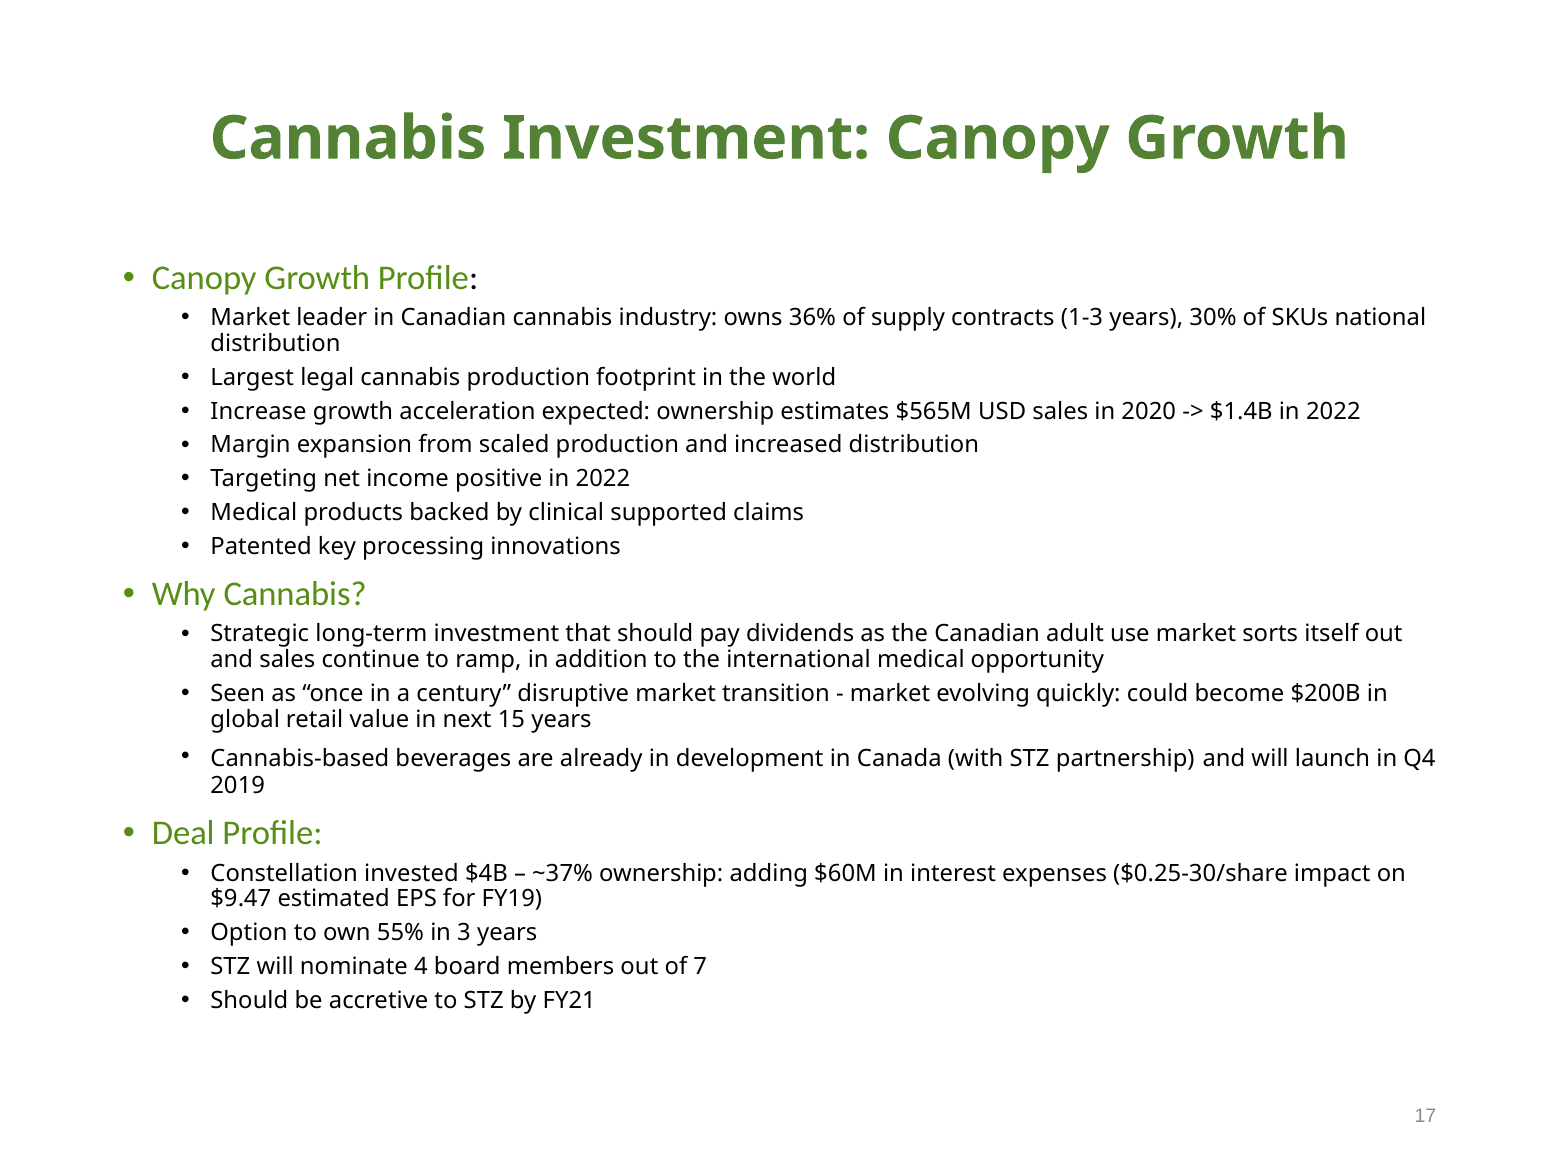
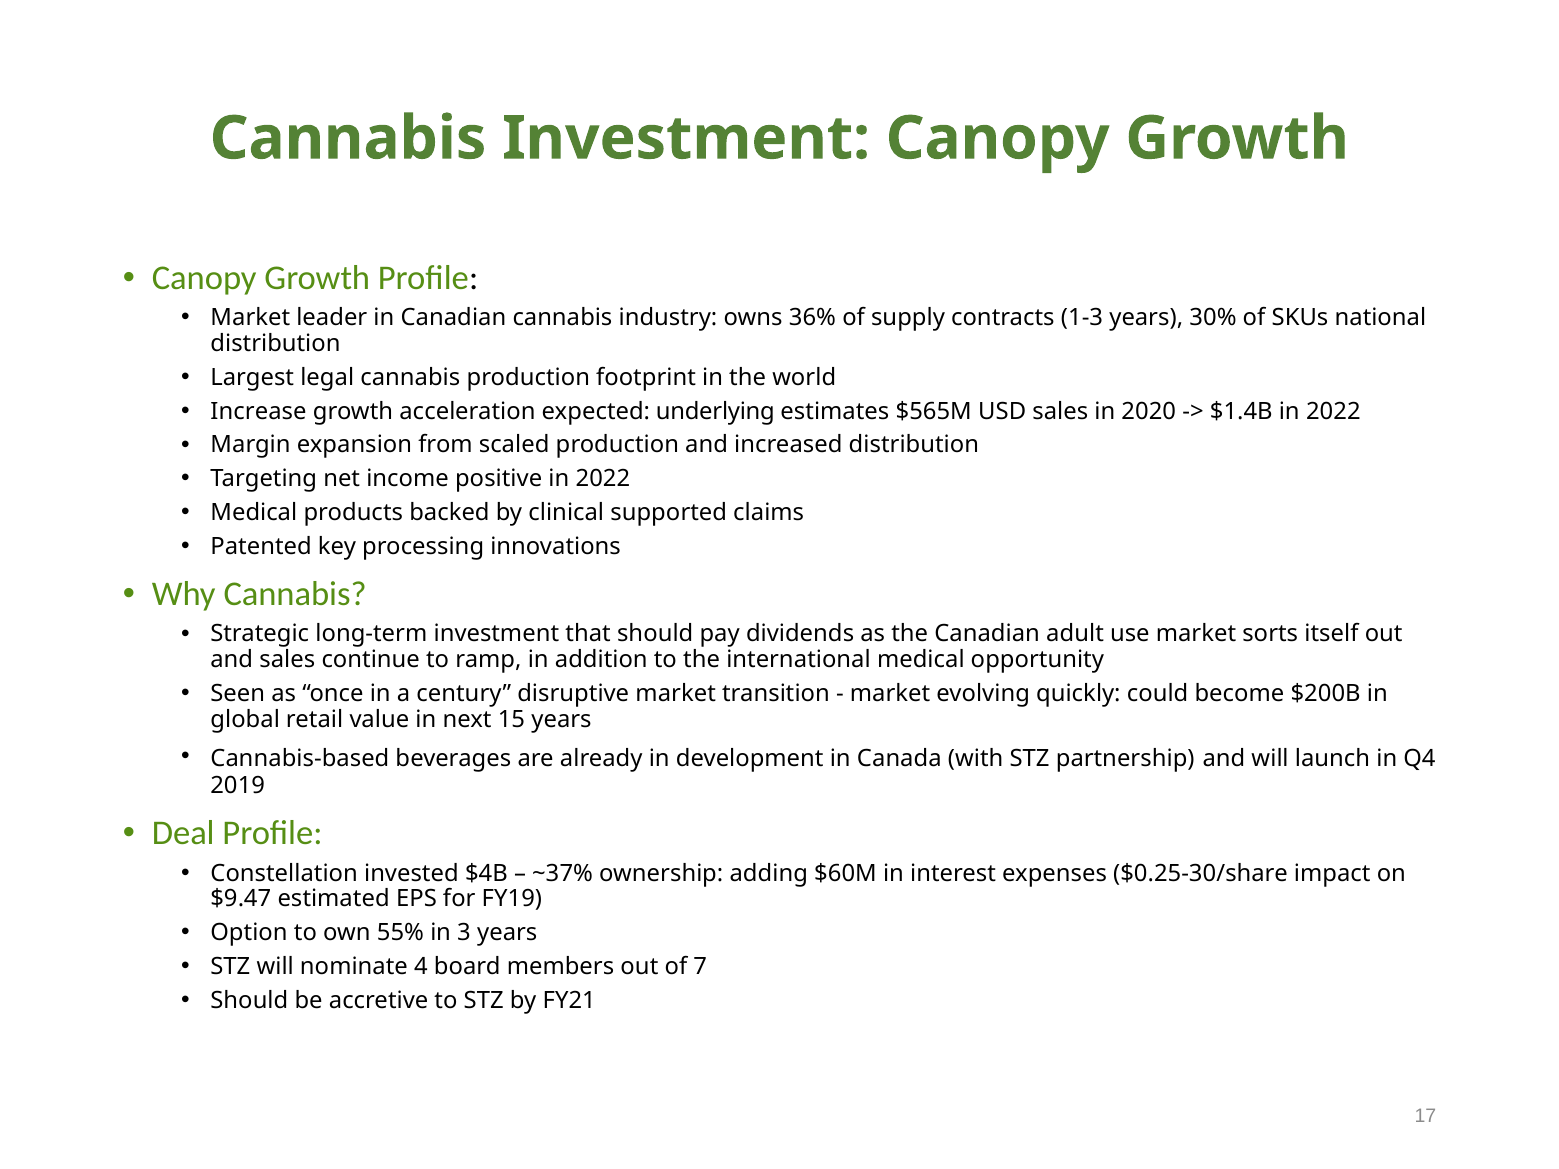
expected ownership: ownership -> underlying
